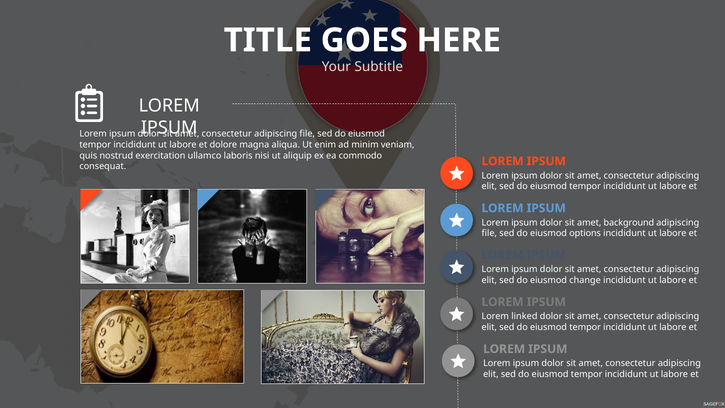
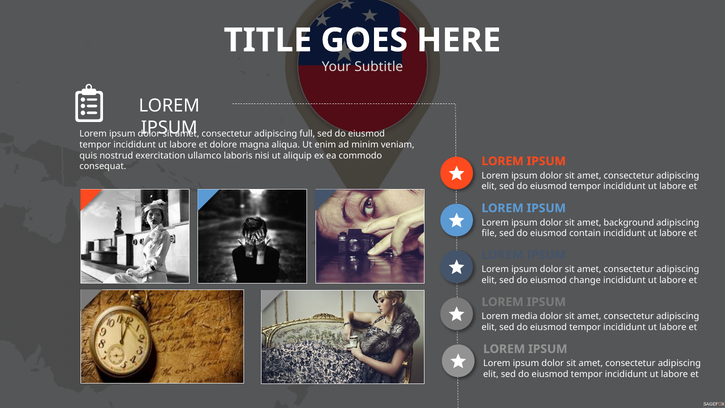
consectetur adipiscing file: file -> full
options: options -> contain
linked: linked -> media
